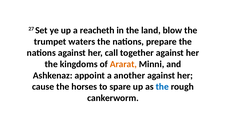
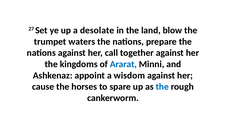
reacheth: reacheth -> desolate
Ararat colour: orange -> blue
another: another -> wisdom
